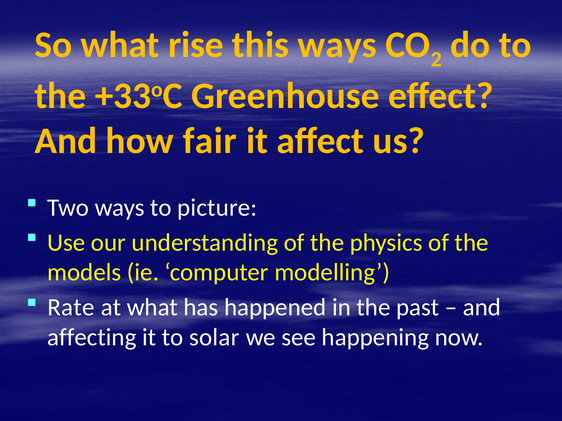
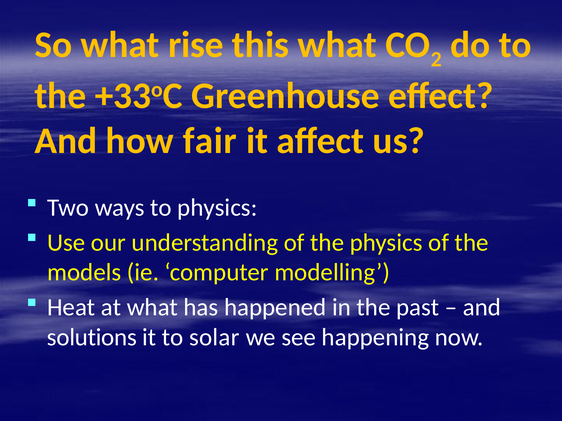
this ways: ways -> what
to picture: picture -> physics
Rate: Rate -> Heat
affecting: affecting -> solutions
